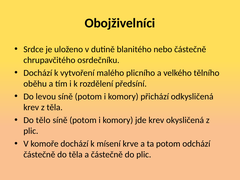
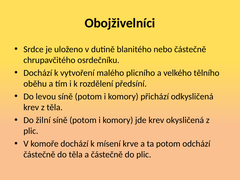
tělo: tělo -> žilní
